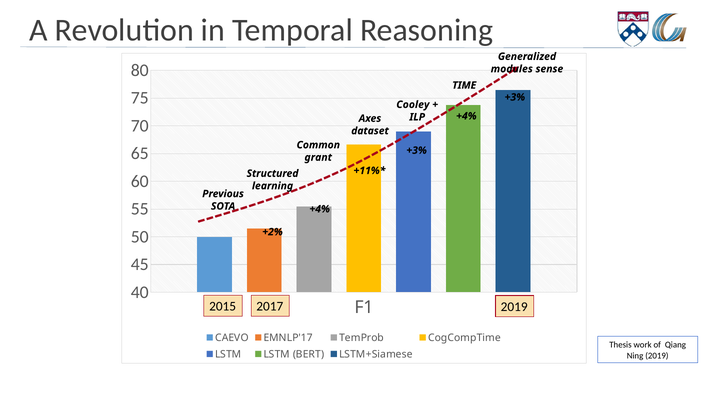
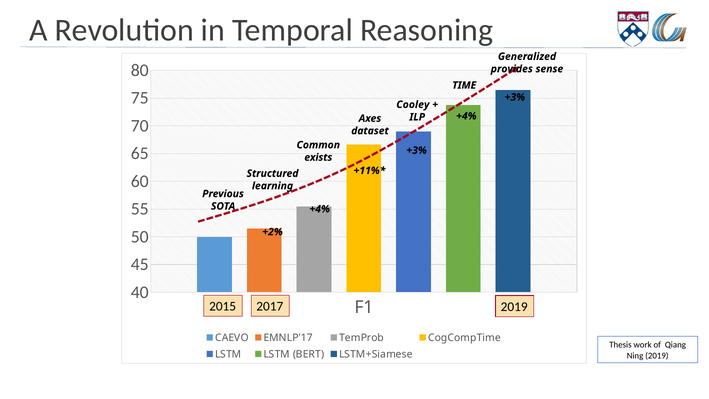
modules: modules -> provides
grant: grant -> exists
